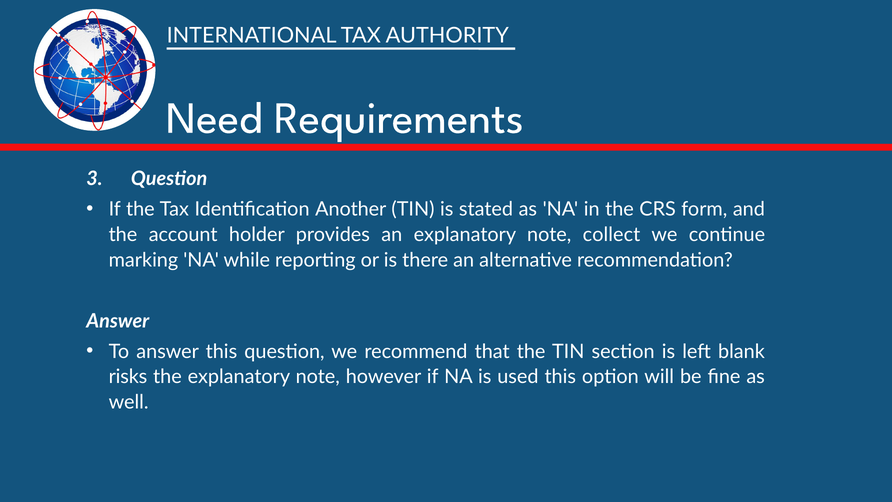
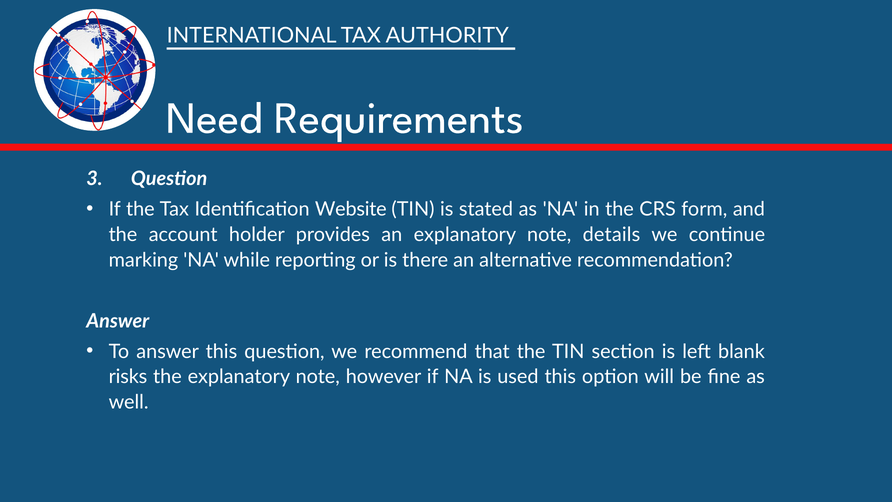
Another: Another -> Website
collect: collect -> details
